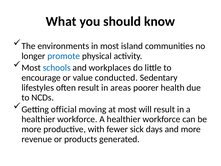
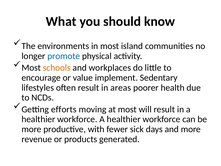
schools colour: blue -> orange
conducted: conducted -> implement
official: official -> efforts
